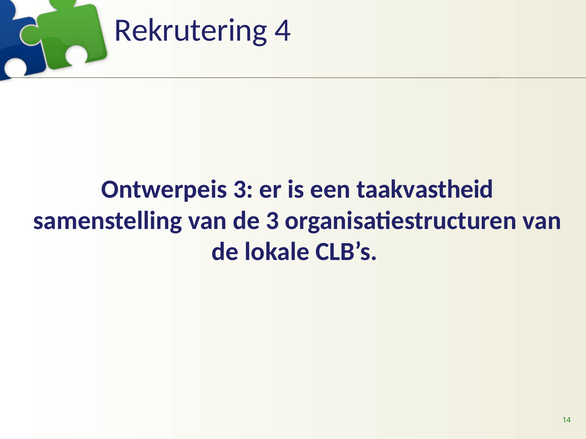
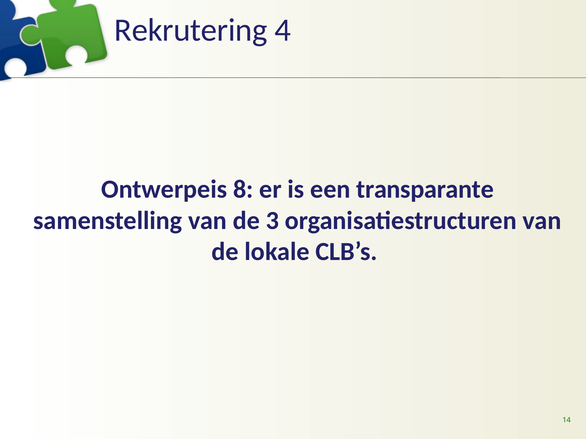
Ontwerpeis 3: 3 -> 8
taakvastheid: taakvastheid -> transparante
